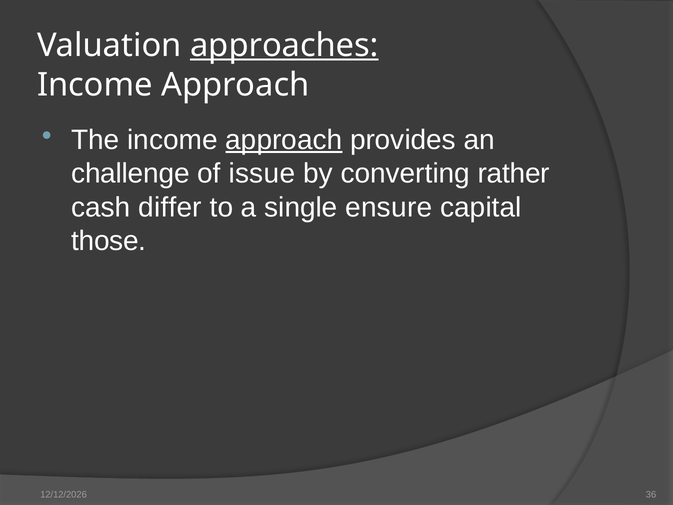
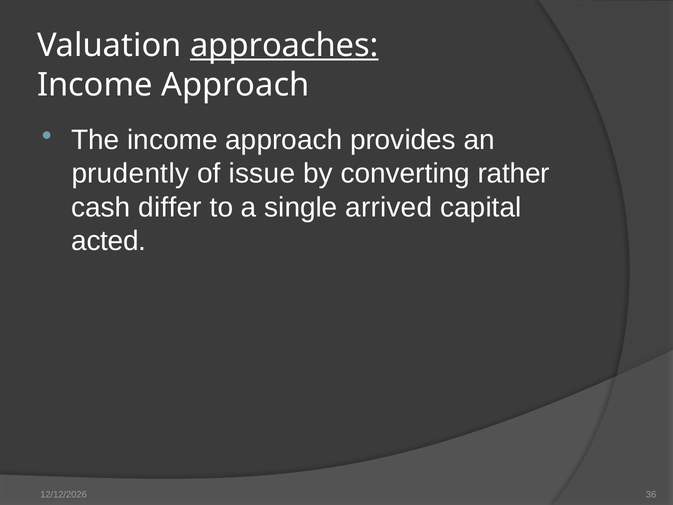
approach at (284, 140) underline: present -> none
challenge: challenge -> prudently
ensure: ensure -> arrived
those: those -> acted
